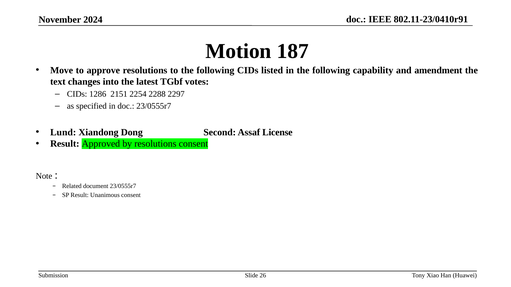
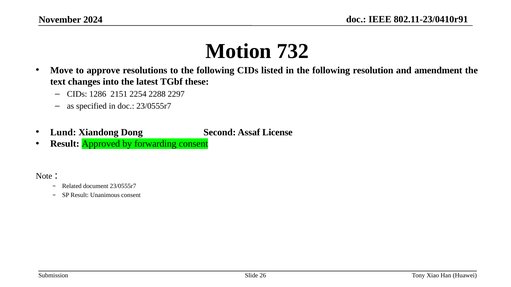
187: 187 -> 732
capability: capability -> resolution
votes: votes -> these
by resolutions: resolutions -> forwarding
